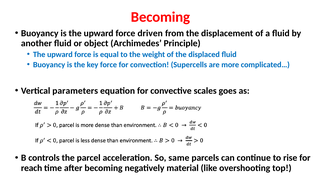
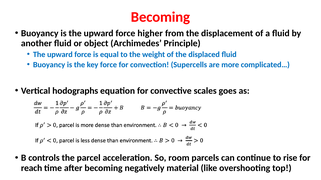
driven: driven -> higher
parameters: parameters -> hodographs
same: same -> room
